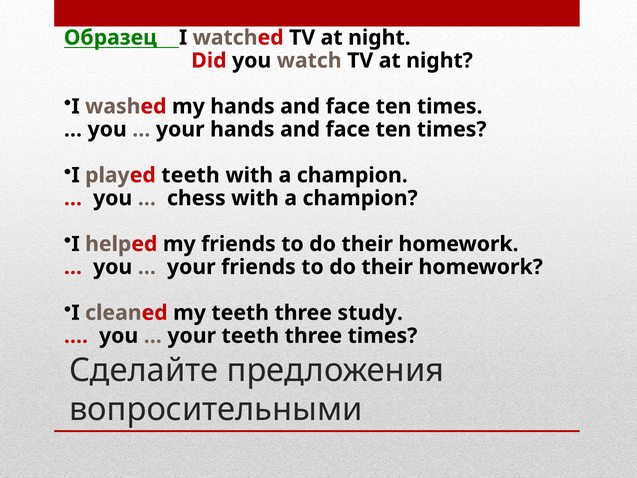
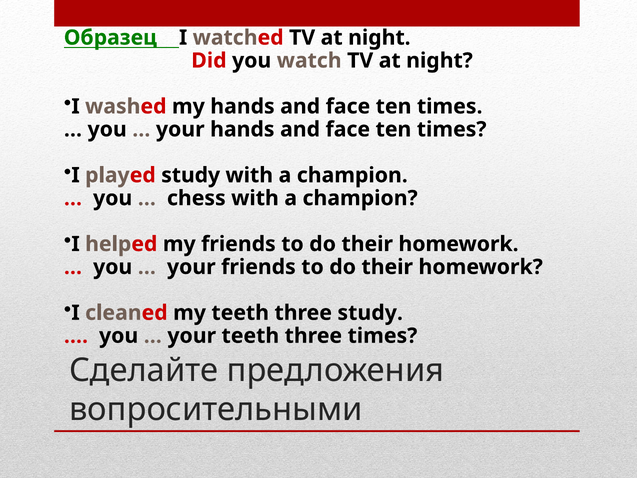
played teeth: teeth -> study
